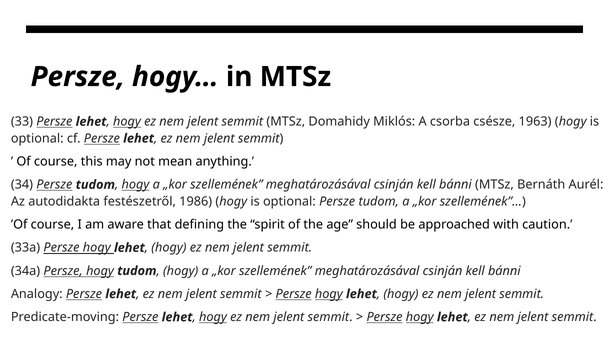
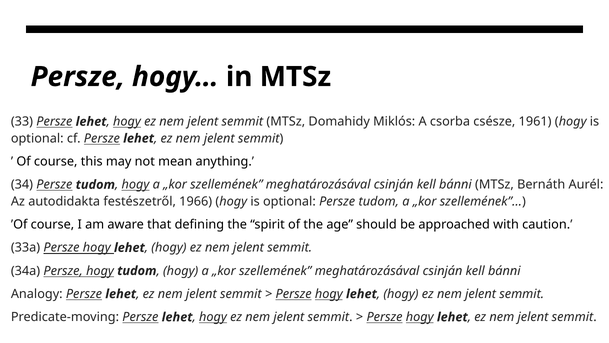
1963: 1963 -> 1961
1986: 1986 -> 1966
